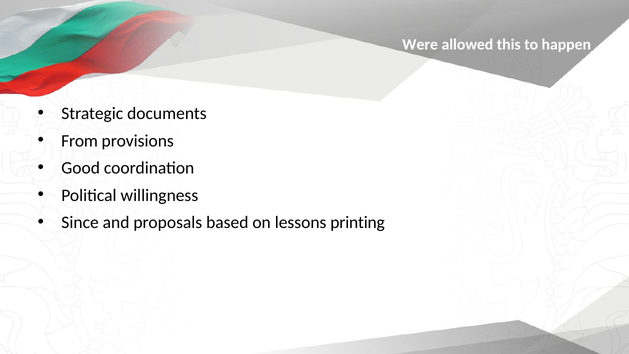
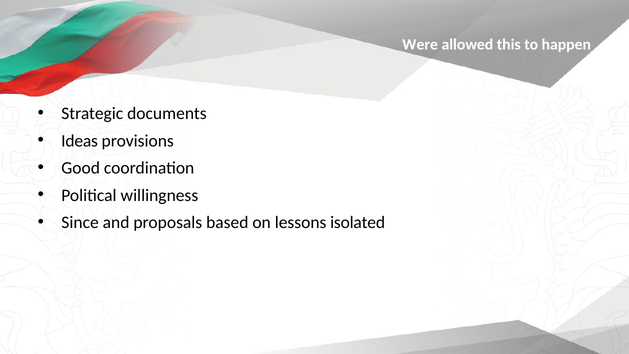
From: From -> Ideas
printing: printing -> isolated
